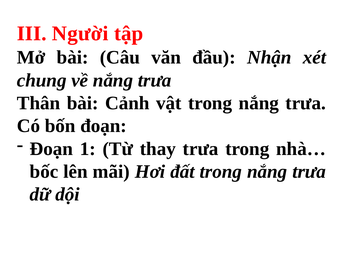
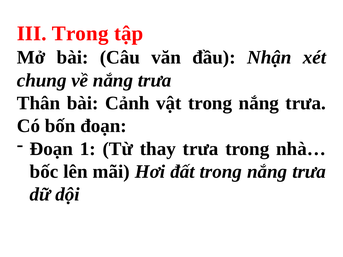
III Người: Người -> Trong
